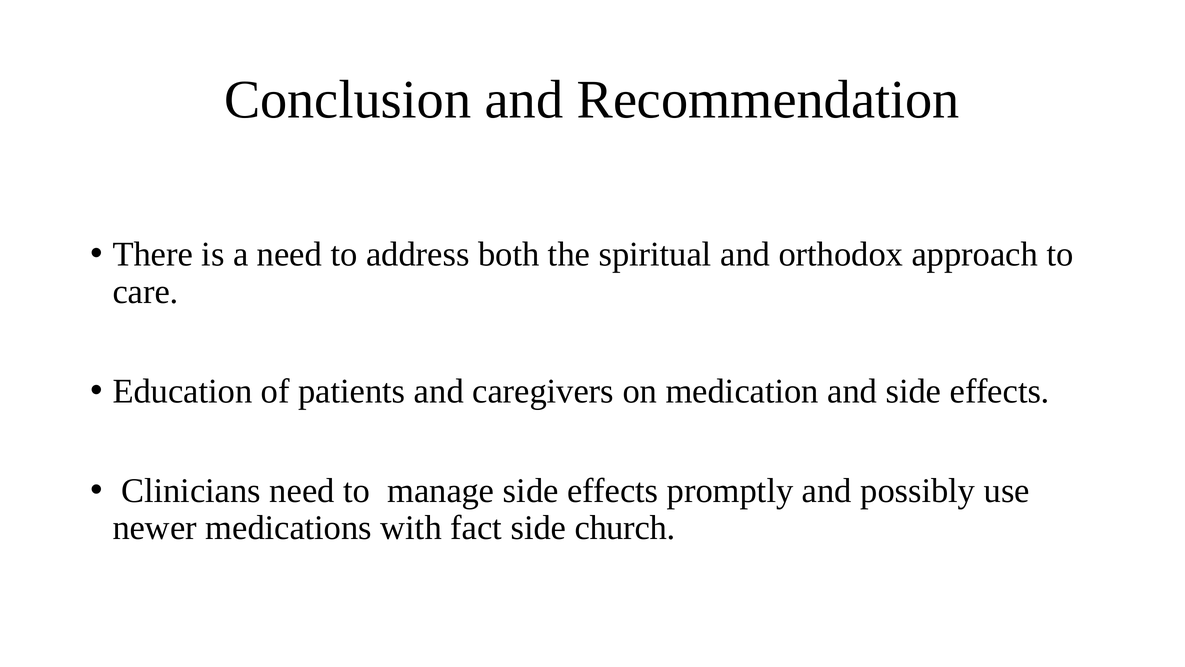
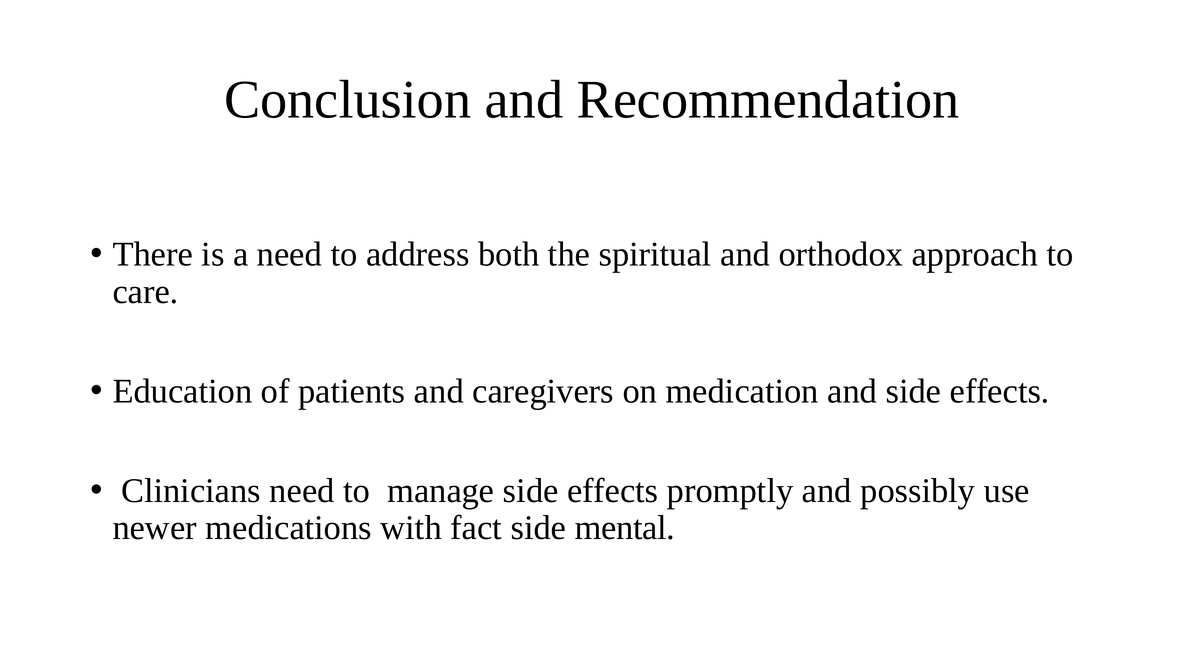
church: church -> mental
